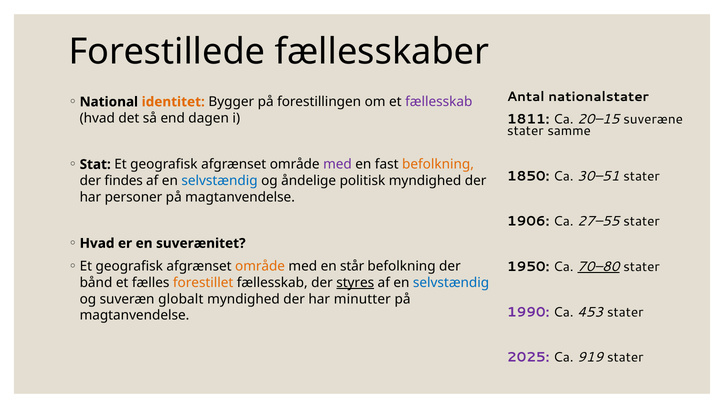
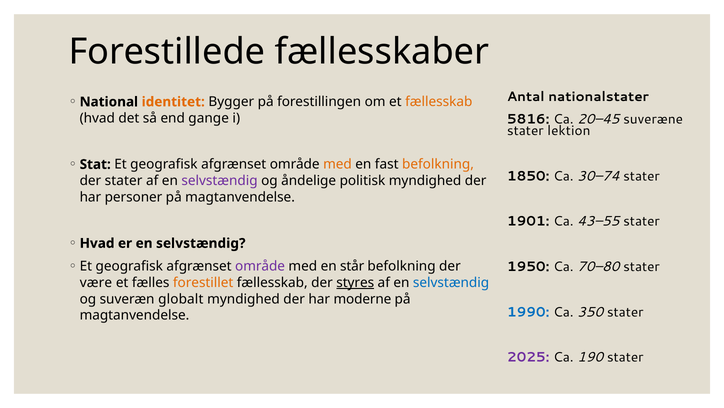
fællesskab at (439, 102) colour: purple -> orange
1811: 1811 -> 5816
20–15: 20–15 -> 20–45
dagen: dagen -> gange
samme: samme -> lektion
med at (337, 164) colour: purple -> orange
30–51: 30–51 -> 30–74
der findes: findes -> stater
selvstændig at (220, 180) colour: blue -> purple
1906: 1906 -> 1901
27–55: 27–55 -> 43–55
er en suverænitet: suverænitet -> selvstændig
område at (260, 266) colour: orange -> purple
70–80 underline: present -> none
bånd: bånd -> være
minutter: minutter -> moderne
1990 colour: purple -> blue
453: 453 -> 350
919: 919 -> 190
